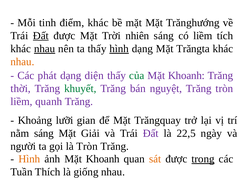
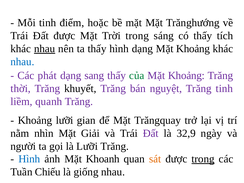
điểm khác: khác -> hoặc
Đất at (41, 36) underline: present -> none
Trời nhiên: nhiên -> trong
có liềm: liềm -> thấy
hình at (119, 49) underline: present -> none
dạng Mặt Trăngta: Trăngta -> Khoảng
nhau at (22, 62) colour: orange -> blue
diện: diện -> sang
Khoanh at (186, 76): Khoanh -> Khoảng
khuyết colour: green -> black
Trăng tròn: tròn -> tinh
nằm sáng: sáng -> nhìn
22,5: 22,5 -> 32,9
là Tròn: Tròn -> Lưỡi
Hình at (29, 159) colour: orange -> blue
Thích: Thích -> Chiếu
